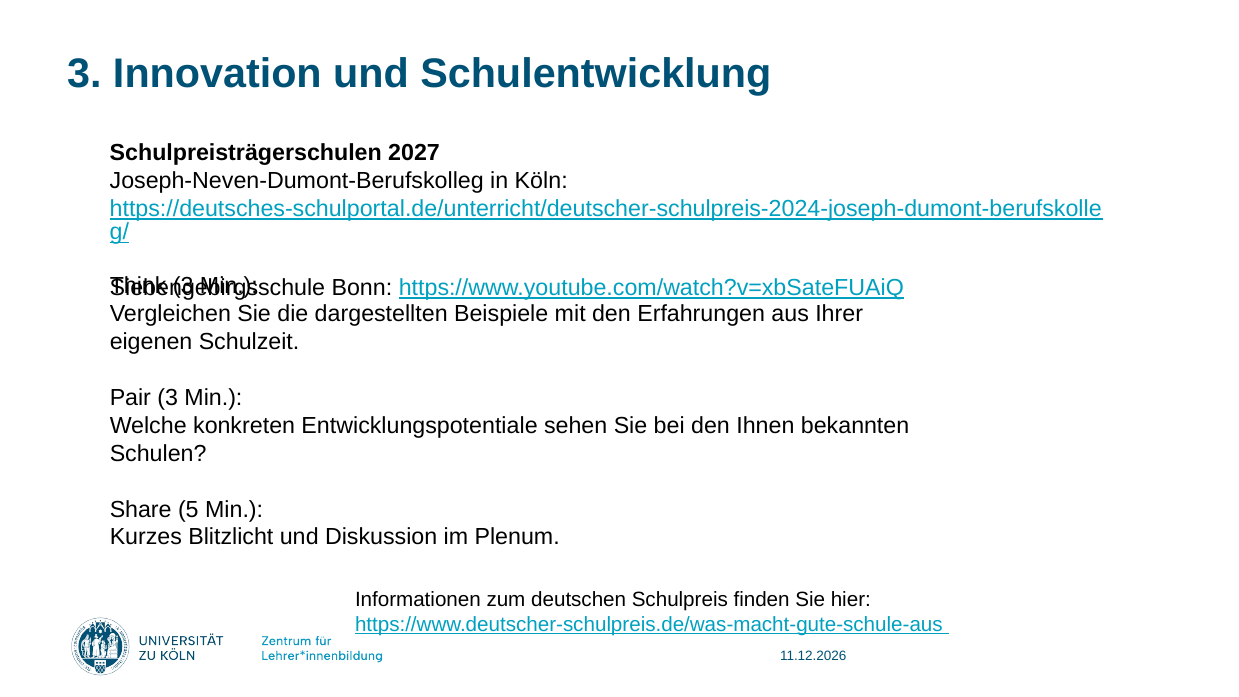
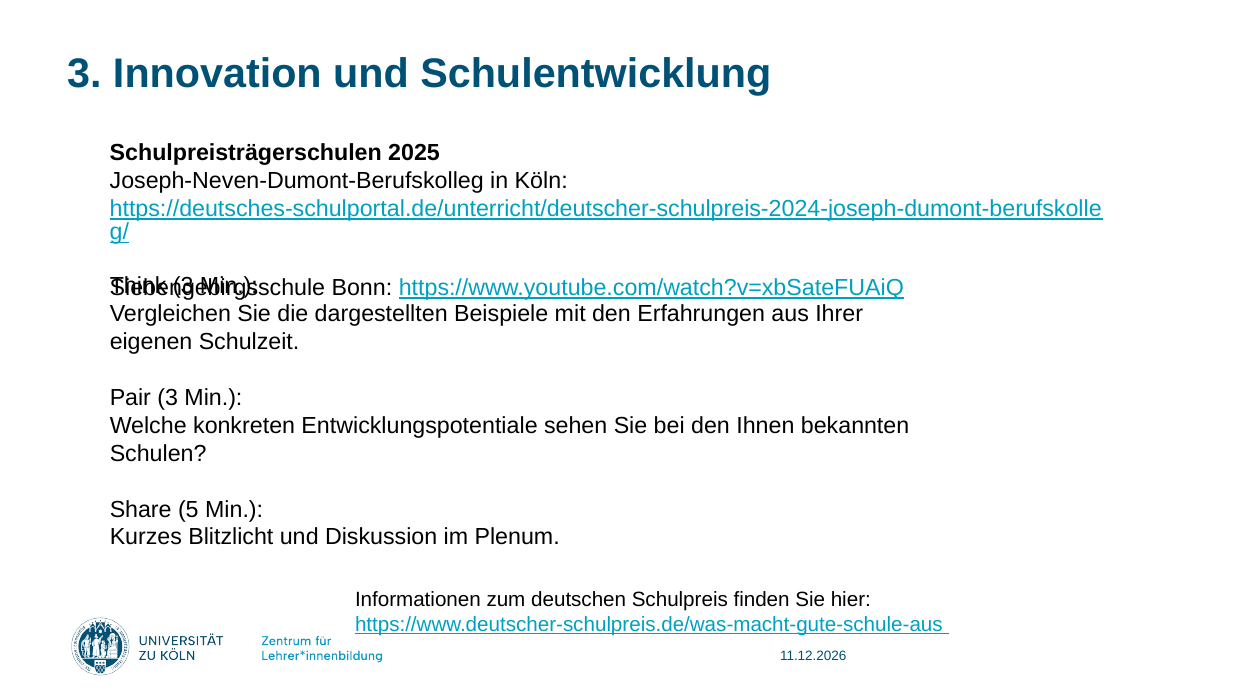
2027: 2027 -> 2025
